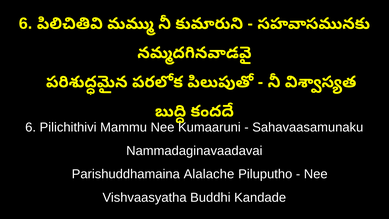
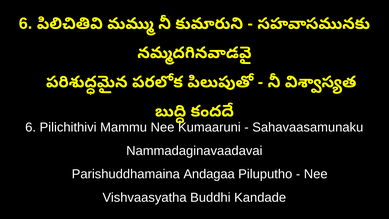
Alalache: Alalache -> Andagaa
